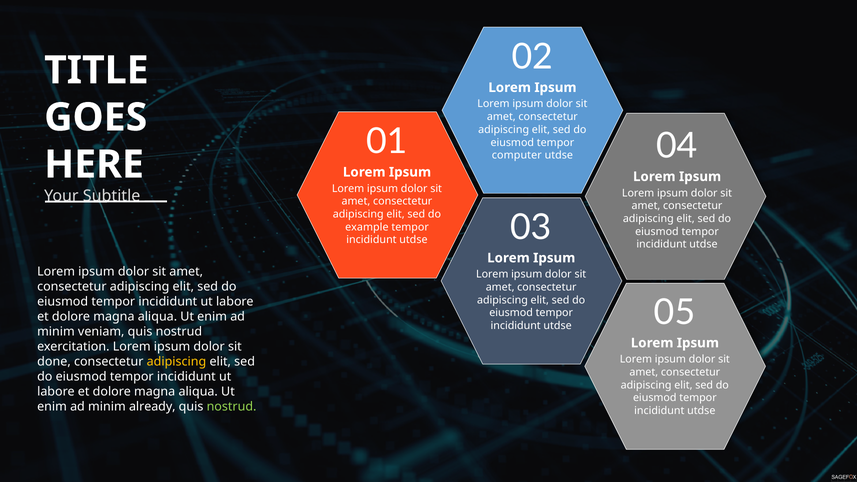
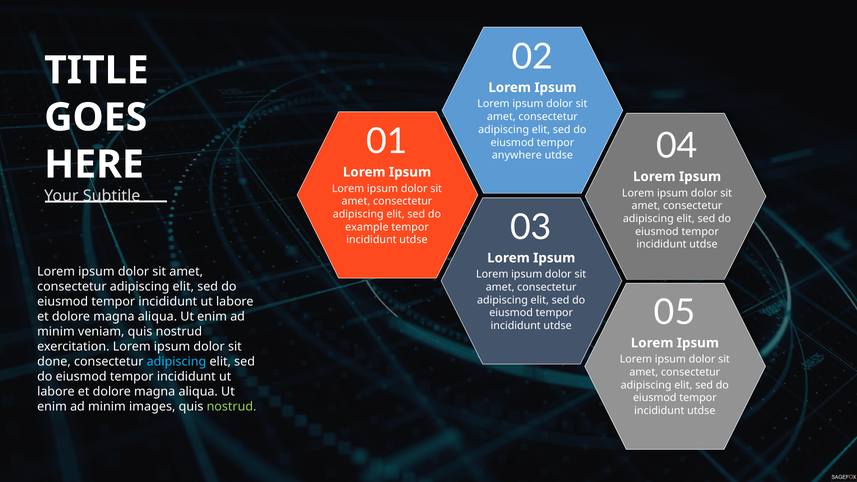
computer: computer -> anywhere
adipiscing at (176, 362) colour: yellow -> light blue
already: already -> images
